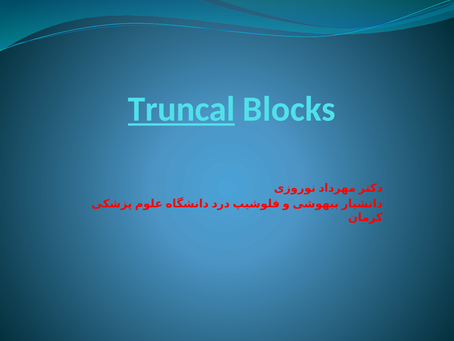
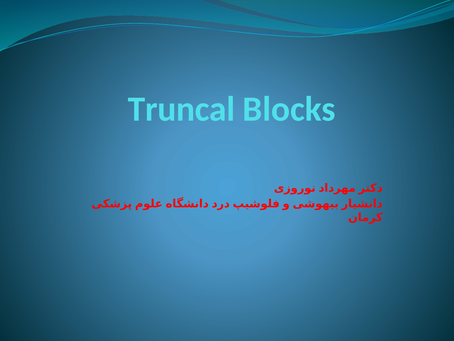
Truncal underline: present -> none
